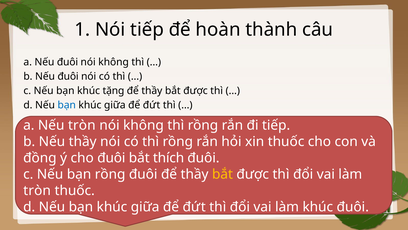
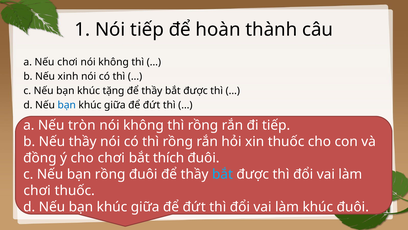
a Nếu đuôi: đuôi -> chơi
b Nếu đuôi: đuôi -> xinh
cho đuôi: đuôi -> chơi
bắt at (222, 174) colour: yellow -> light blue
tròn at (37, 190): tròn -> chơi
